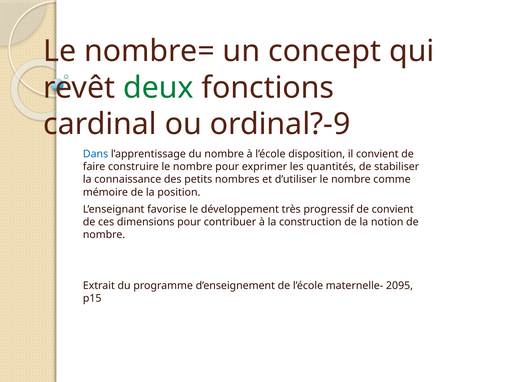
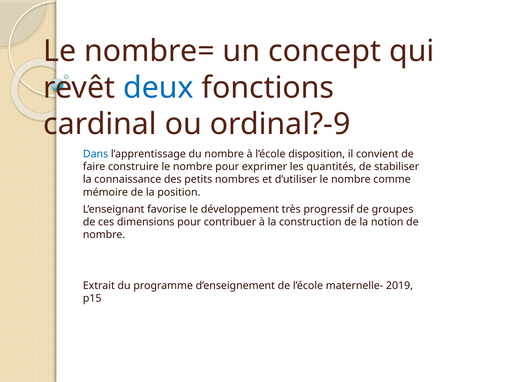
deux colour: green -> blue
de convient: convient -> groupes
2095: 2095 -> 2019
